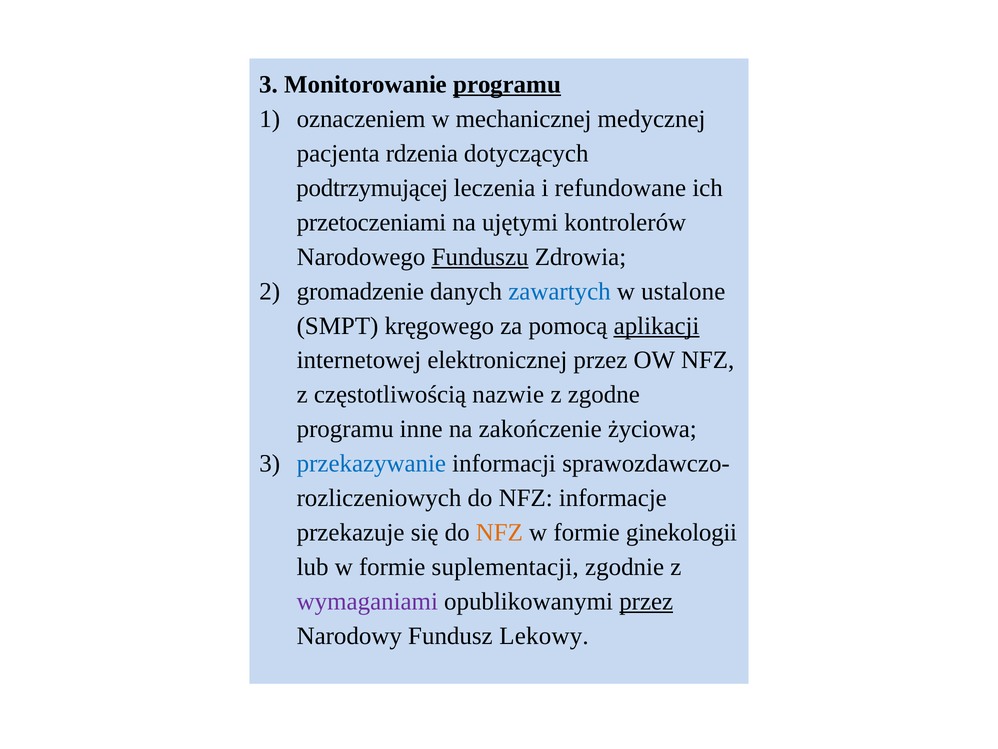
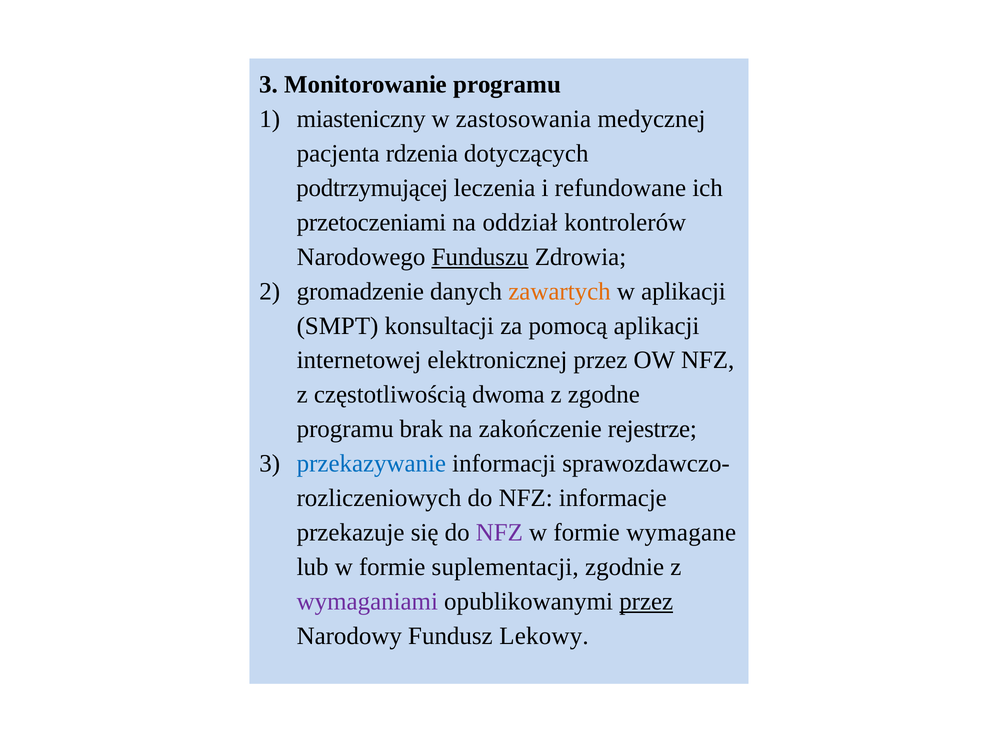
programu at (507, 85) underline: present -> none
oznaczeniem: oznaczeniem -> miasteniczny
mechanicznej: mechanicznej -> zastosowania
ujętymi: ujętymi -> oddział
zawartych colour: blue -> orange
w ustalone: ustalone -> aplikacji
kręgowego: kręgowego -> konsultacji
aplikacji at (657, 326) underline: present -> none
nazwie: nazwie -> dwoma
inne: inne -> brak
życiowa: życiowa -> rejestrze
NFZ at (499, 532) colour: orange -> purple
ginekologii: ginekologii -> wymagane
